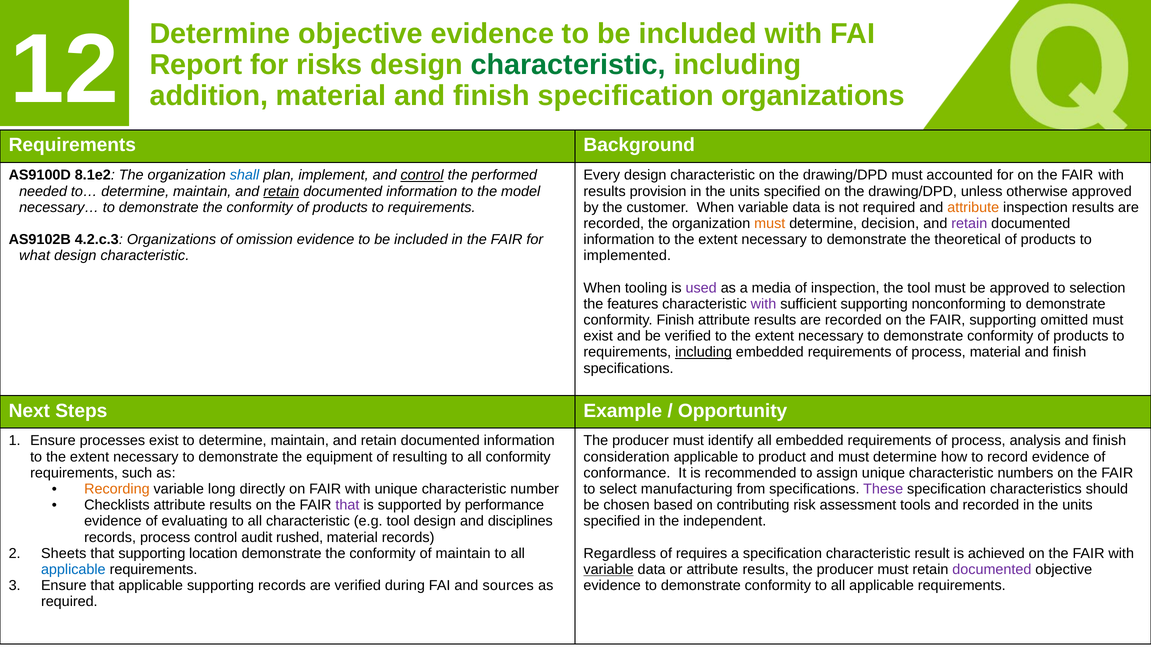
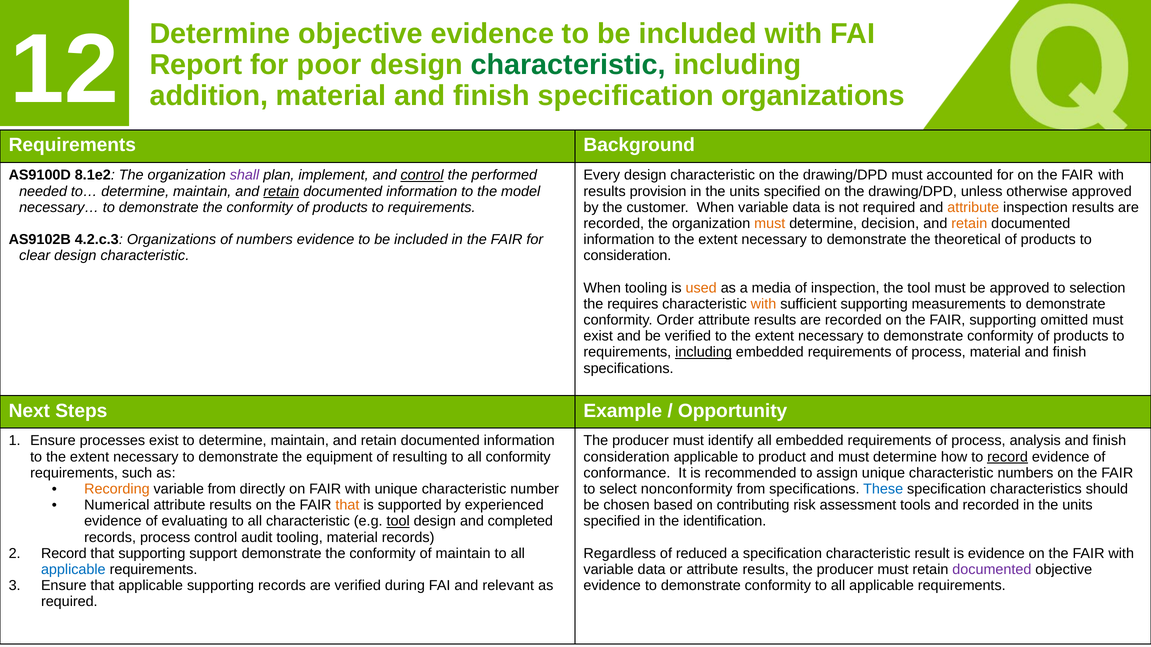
risks: risks -> poor
shall colour: blue -> purple
retain at (969, 224) colour: purple -> orange
of omission: omission -> numbers
what: what -> clear
implemented at (627, 256): implemented -> consideration
used colour: purple -> orange
features: features -> requires
with at (763, 304) colour: purple -> orange
nonconforming: nonconforming -> measurements
conformity Finish: Finish -> Order
record at (1008, 457) underline: none -> present
variable long: long -> from
manufacturing: manufacturing -> nonconformity
These colour: purple -> blue
Checklists: Checklists -> Numerical
that at (347, 505) colour: purple -> orange
performance: performance -> experienced
tool at (398, 522) underline: none -> present
disciplines: disciplines -> completed
independent: independent -> identification
audit rushed: rushed -> tooling
Sheets at (64, 554): Sheets -> Record
location: location -> support
requires: requires -> reduced
is achieved: achieved -> evidence
variable at (609, 570) underline: present -> none
sources: sources -> relevant
